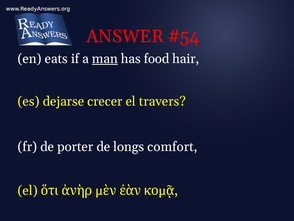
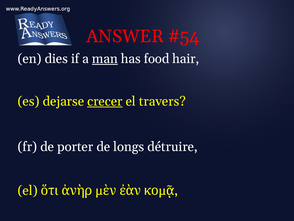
eats: eats -> dies
crecer underline: none -> present
comfort: comfort -> détruire
